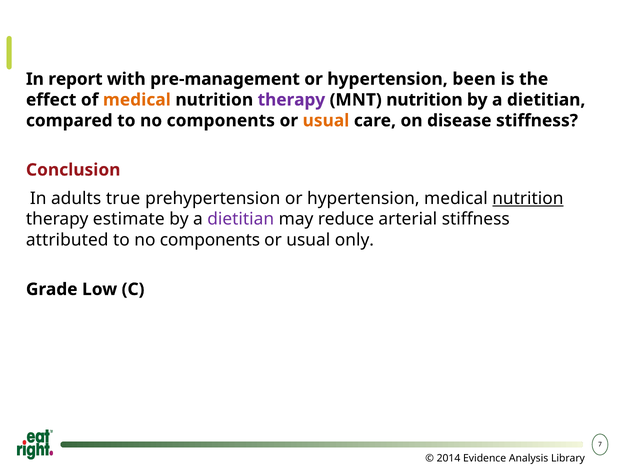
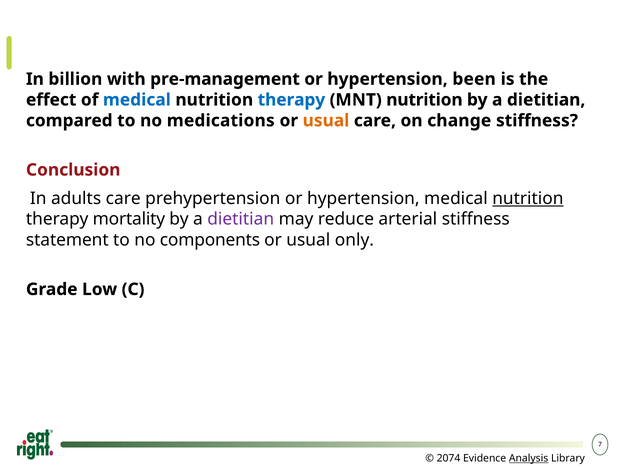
report: report -> billion
medical at (137, 100) colour: orange -> blue
therapy at (291, 100) colour: purple -> blue
compared to no components: components -> medications
disease: disease -> change
adults true: true -> care
estimate: estimate -> mortality
attributed: attributed -> statement
2014: 2014 -> 2074
Analysis underline: none -> present
